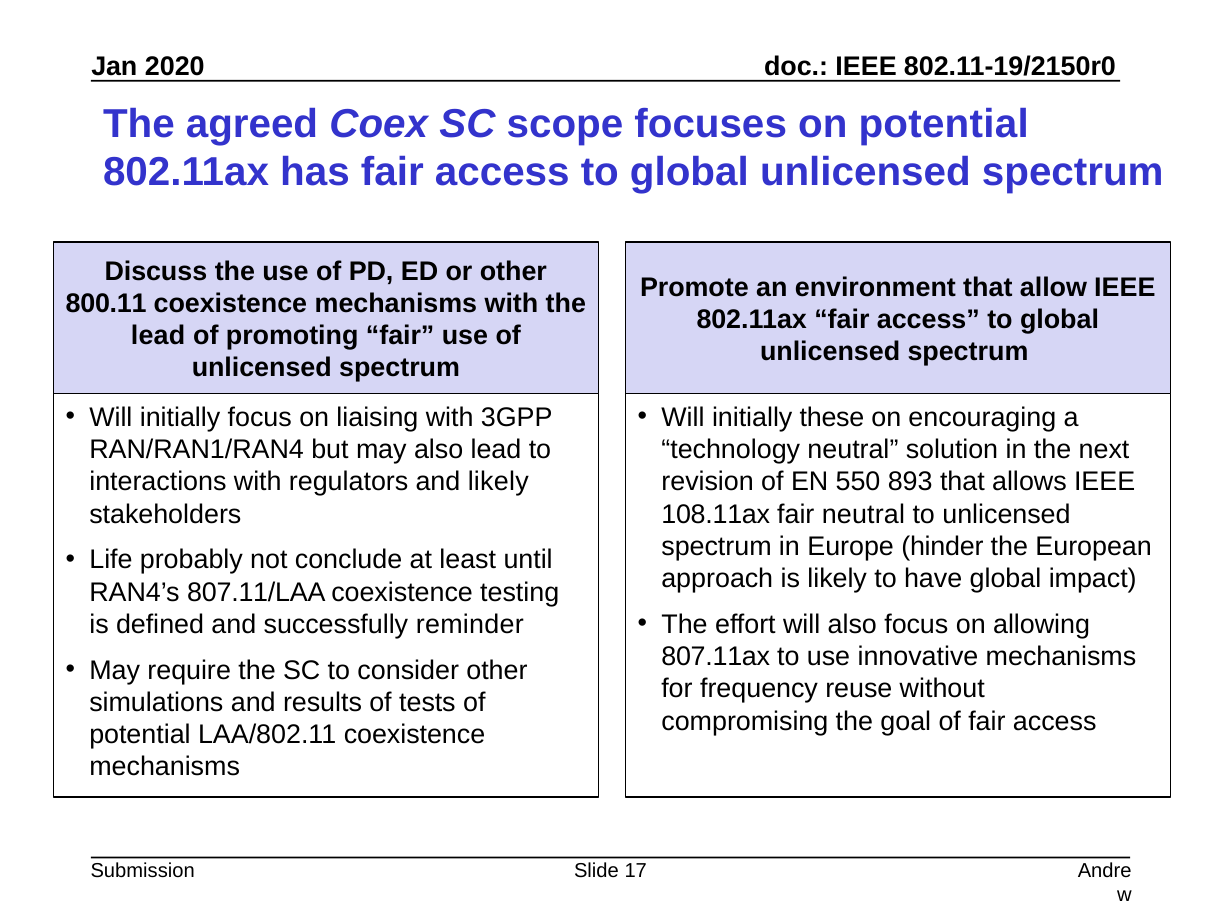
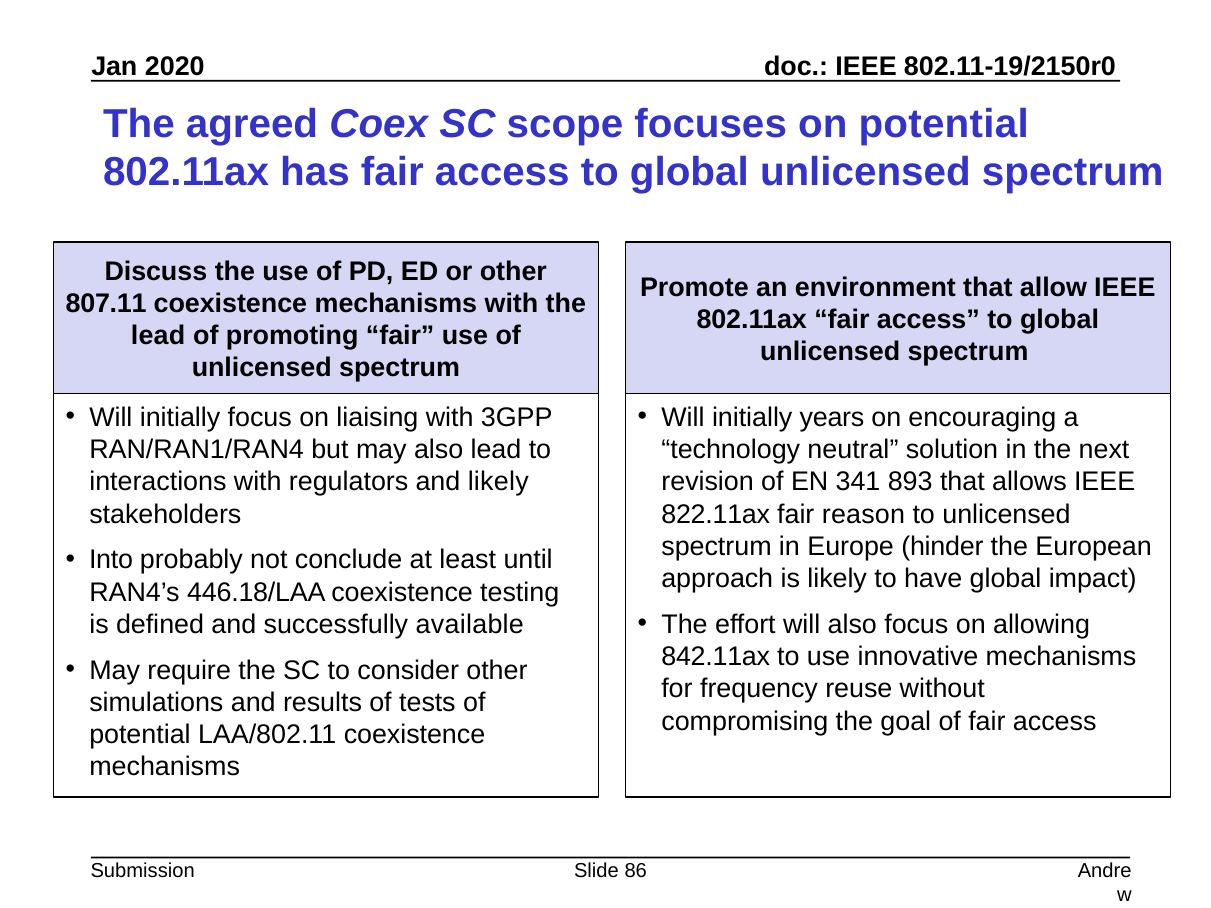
800.11: 800.11 -> 807.11
these: these -> years
550: 550 -> 341
108.11ax: 108.11ax -> 822.11ax
fair neutral: neutral -> reason
Life: Life -> Into
807.11/LAA: 807.11/LAA -> 446.18/LAA
reminder: reminder -> available
807.11ax: 807.11ax -> 842.11ax
17: 17 -> 86
